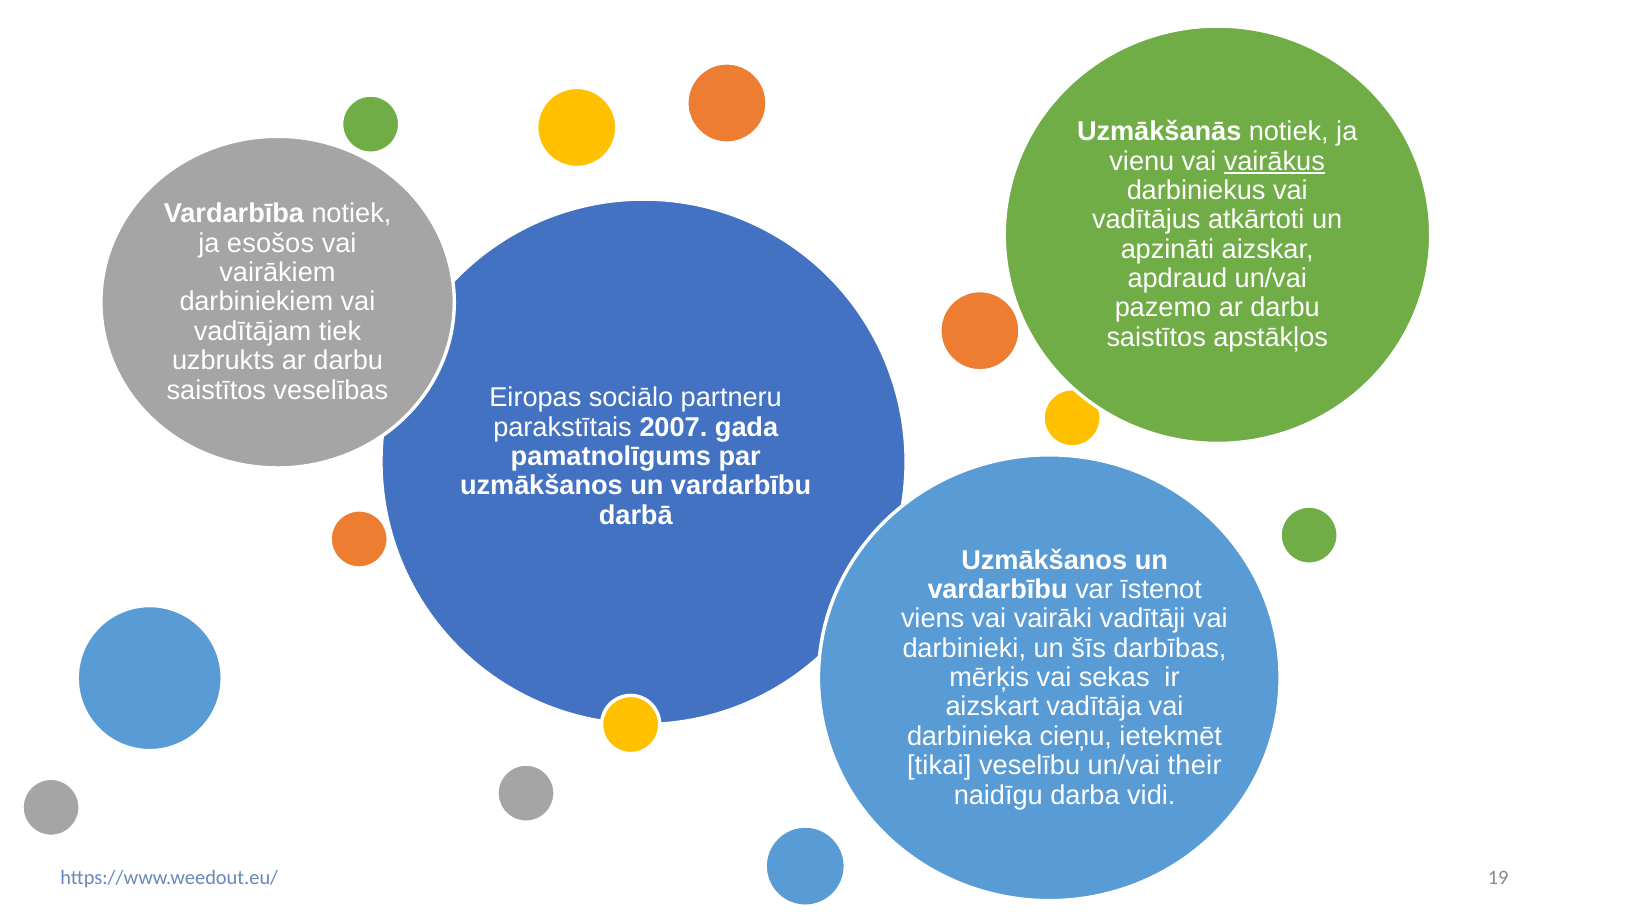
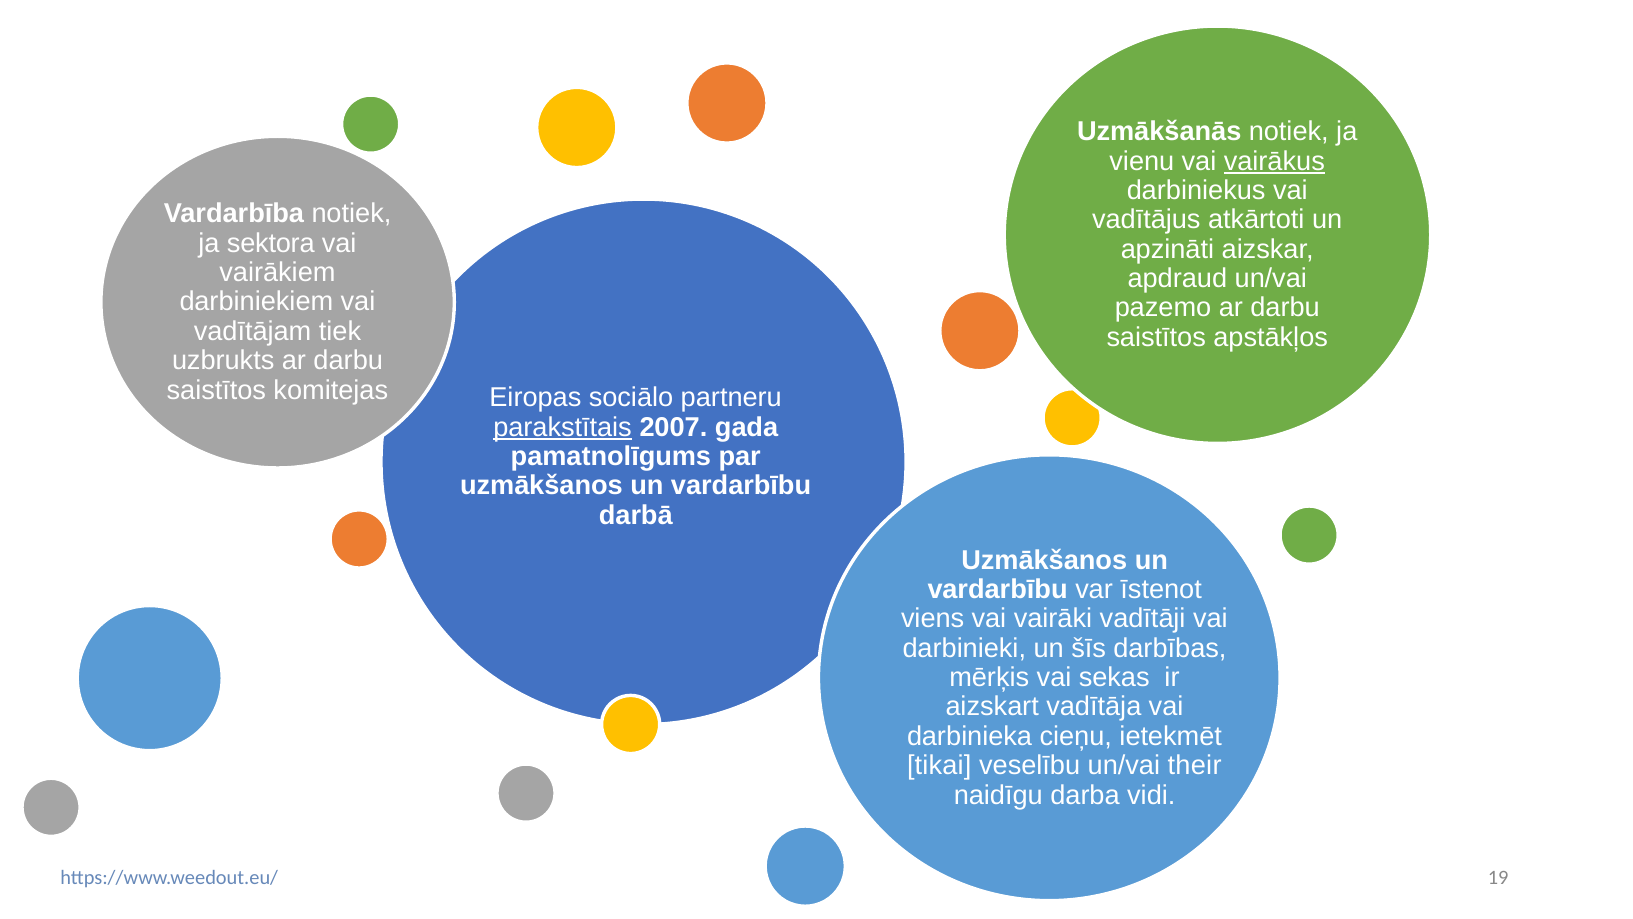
esošos: esošos -> sektora
veselības: veselības -> komitejas
parakstītais underline: none -> present
